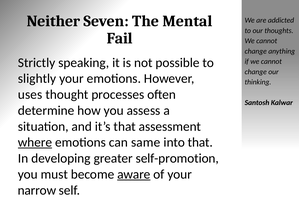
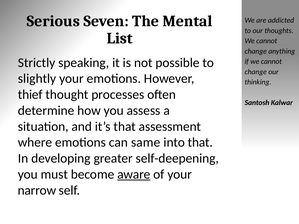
Neither: Neither -> Serious
Fail: Fail -> List
uses: uses -> thief
where underline: present -> none
self-promotion: self-promotion -> self-deepening
